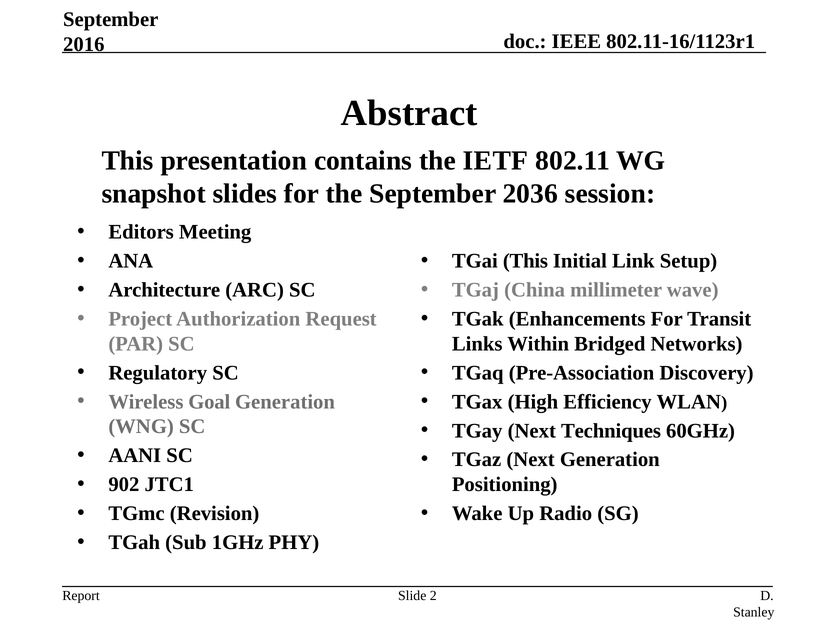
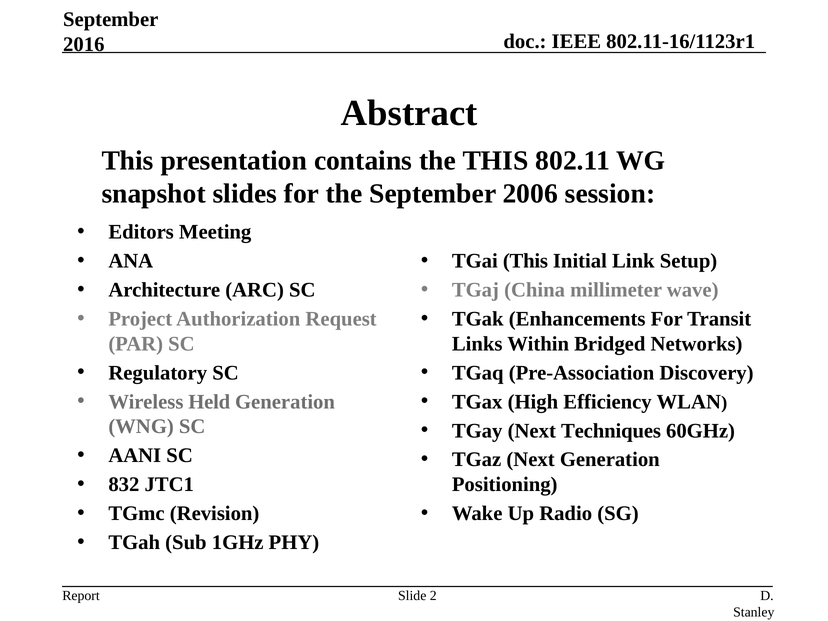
the IETF: IETF -> THIS
2036: 2036 -> 2006
Goal: Goal -> Held
902: 902 -> 832
